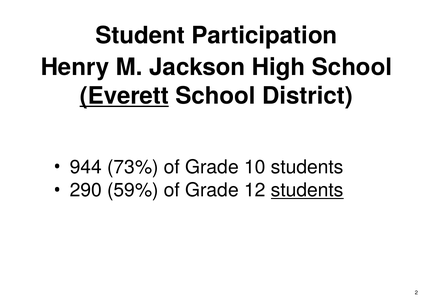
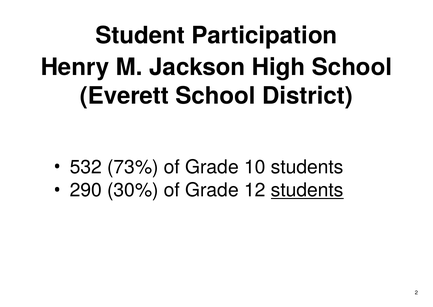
Everett underline: present -> none
944: 944 -> 532
59%: 59% -> 30%
